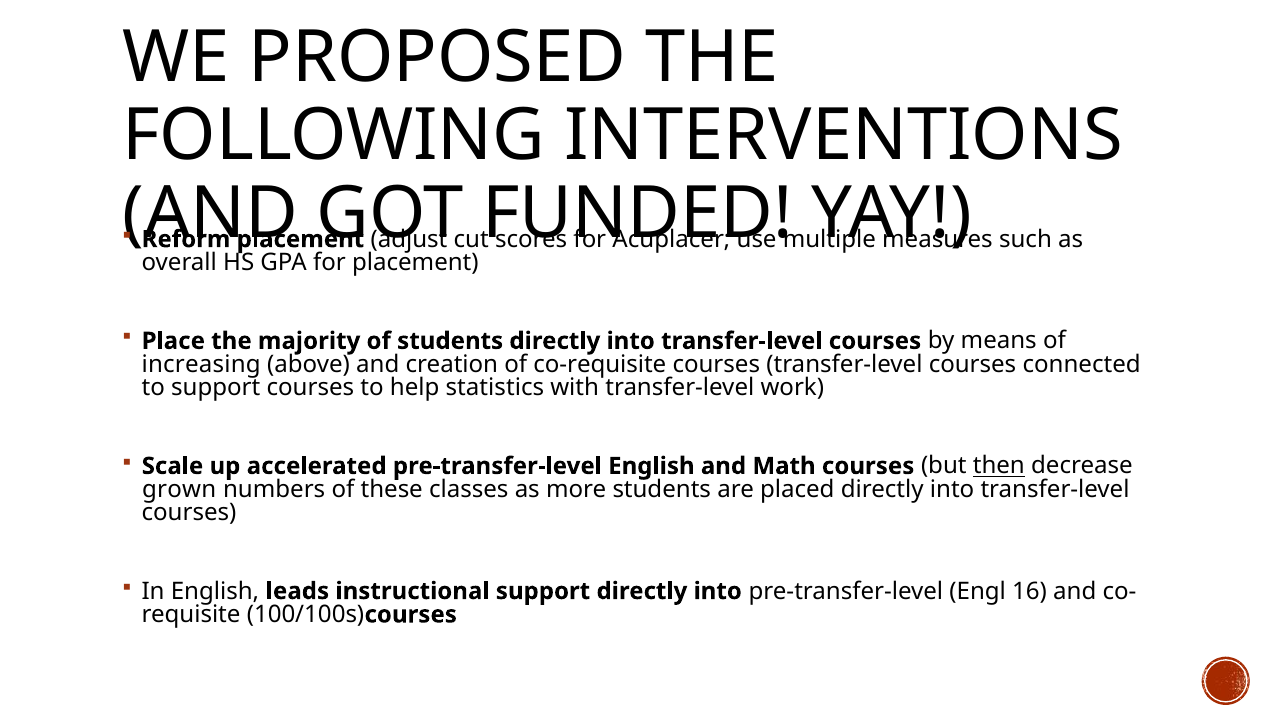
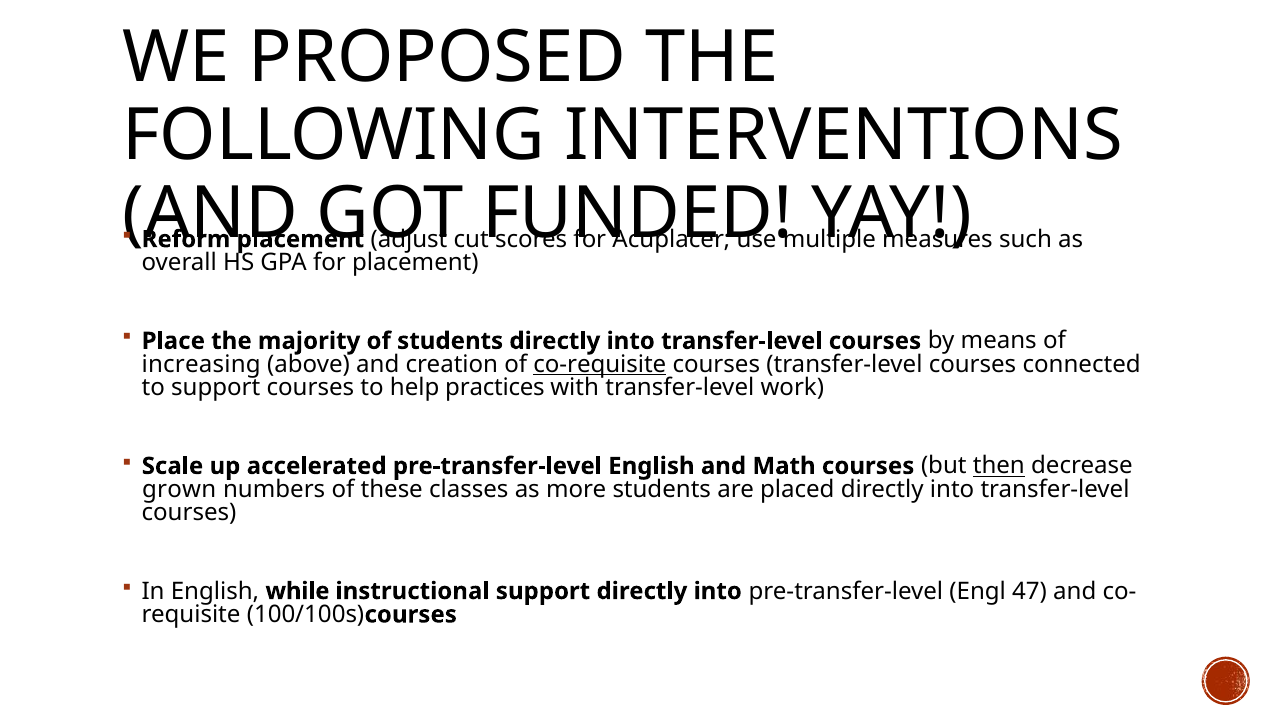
co-requisite underline: none -> present
statistics: statistics -> practices
leads: leads -> while
16: 16 -> 47
